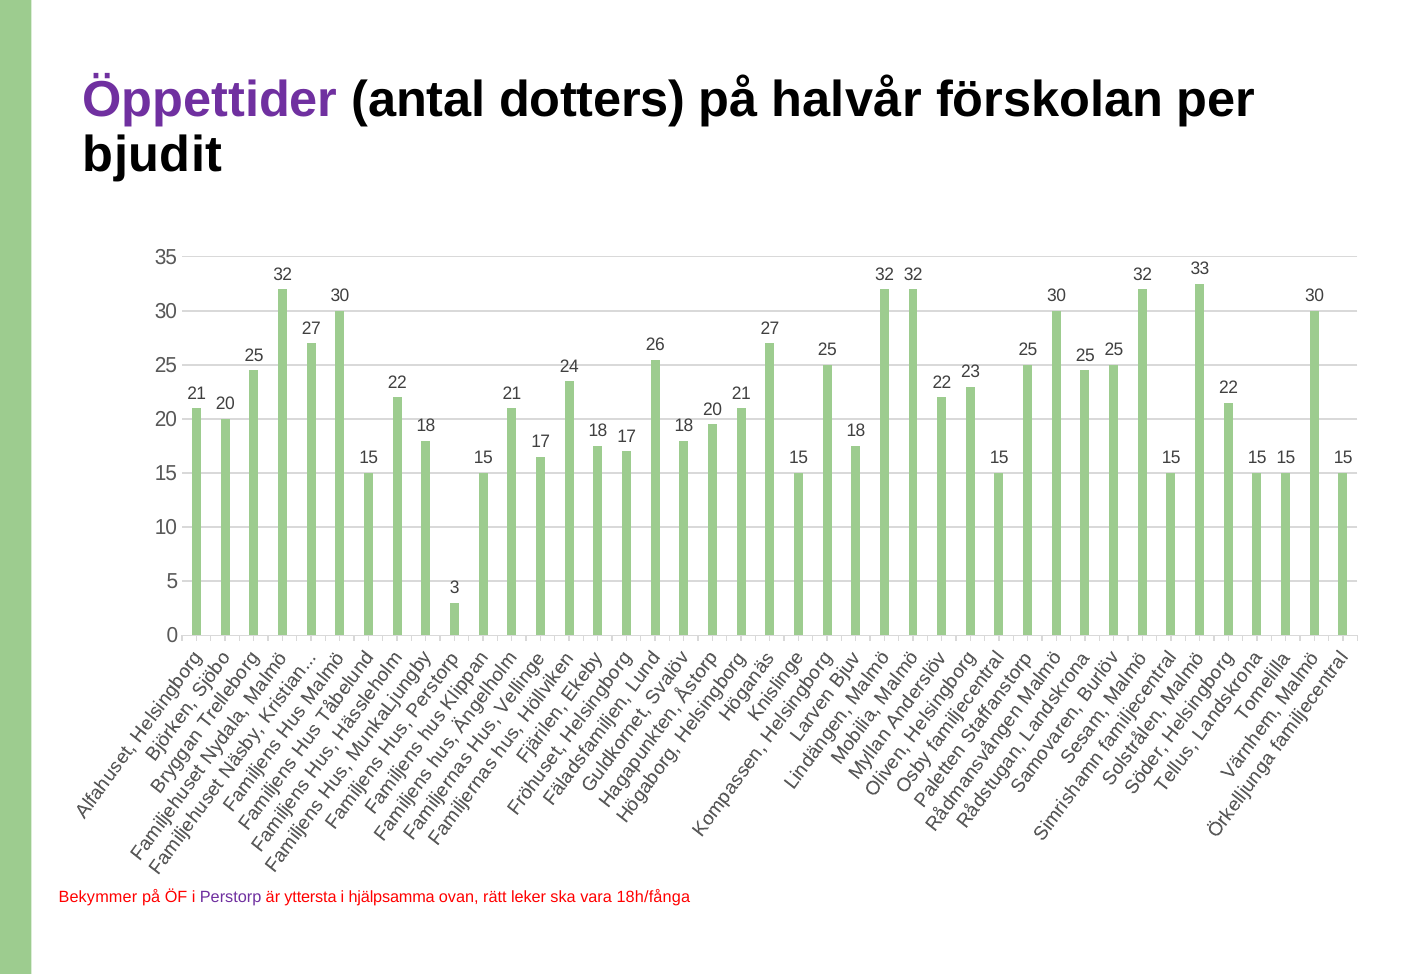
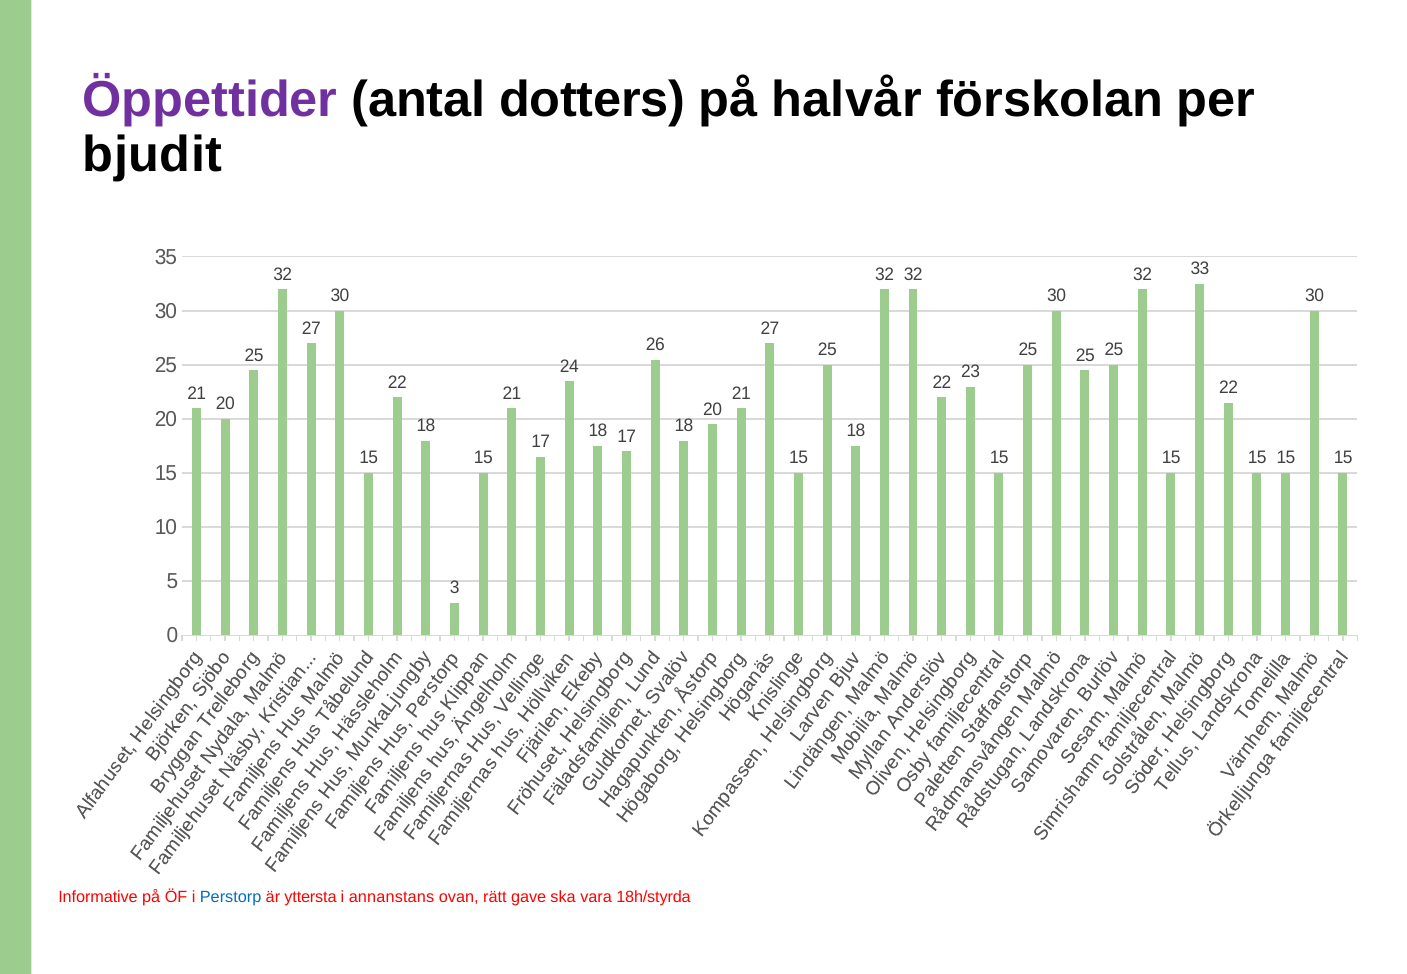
Bekymmer: Bekymmer -> Informative
Perstorp colour: purple -> blue
hjälpsamma: hjälpsamma -> annanstans
leker: leker -> gave
18h/fånga: 18h/fånga -> 18h/styrda
